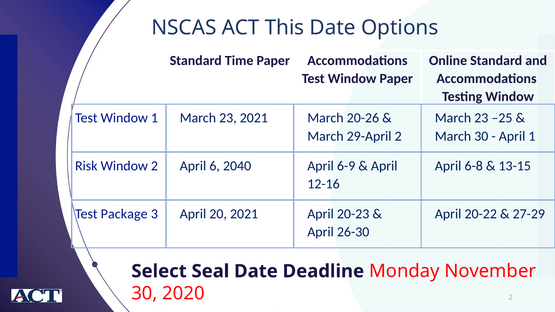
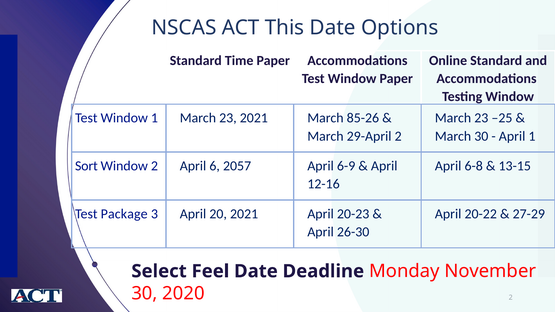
20-26: 20-26 -> 85-26
Risk: Risk -> Sort
2040: 2040 -> 2057
Seal: Seal -> Feel
